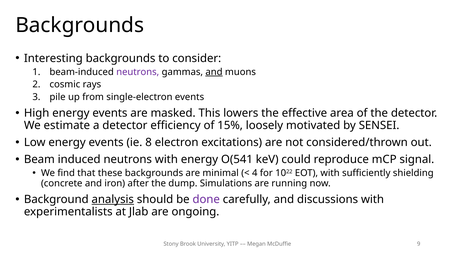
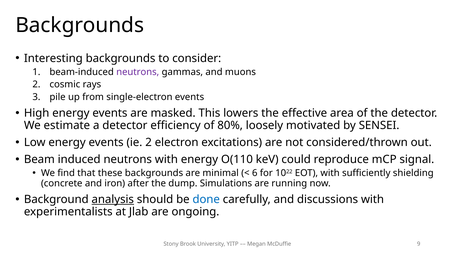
and at (214, 72) underline: present -> none
15%: 15% -> 80%
ie 8: 8 -> 2
O(541: O(541 -> O(110
4: 4 -> 6
done colour: purple -> blue
